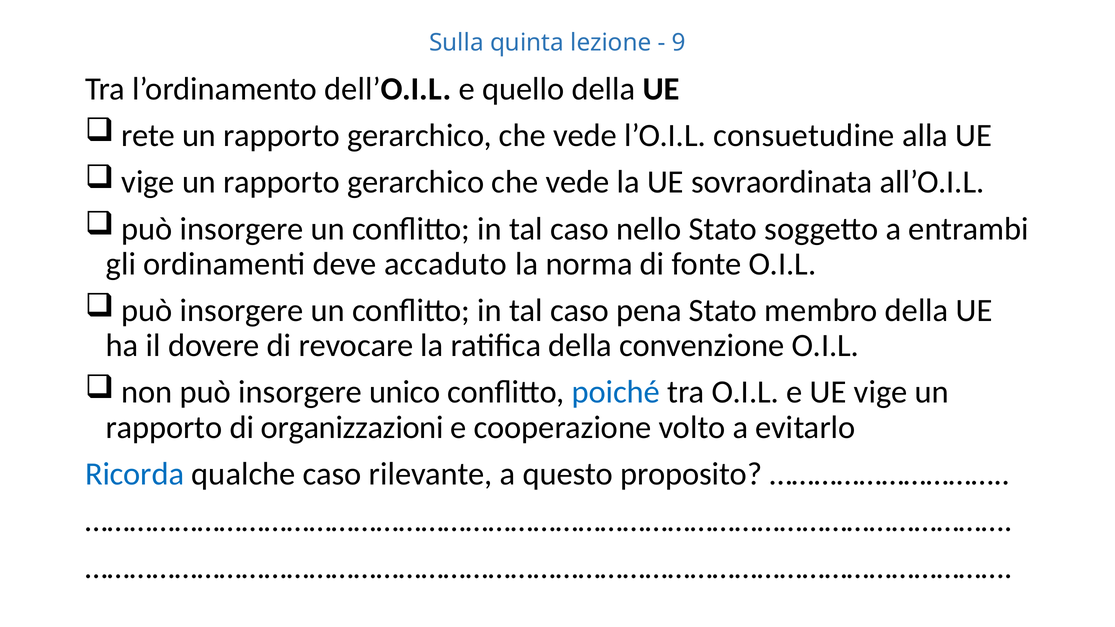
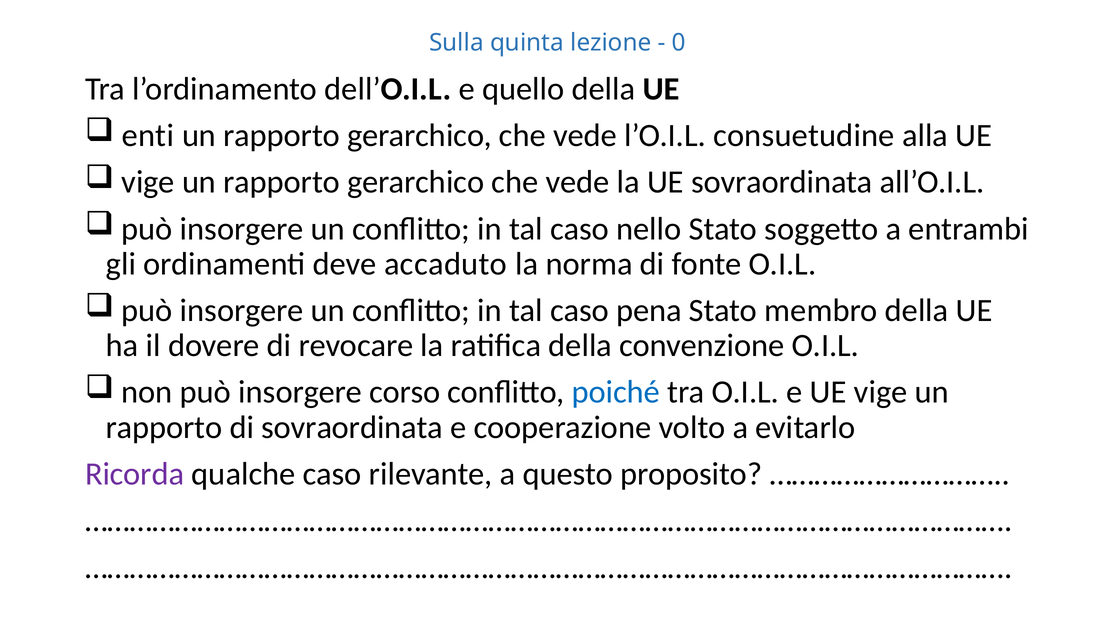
9: 9 -> 0
rete: rete -> enti
unico: unico -> corso
di organizzazioni: organizzazioni -> sovraordinata
Ricorda colour: blue -> purple
